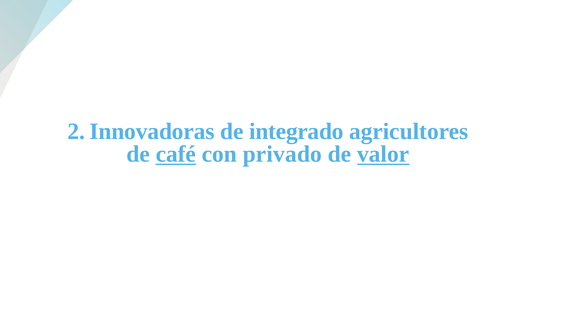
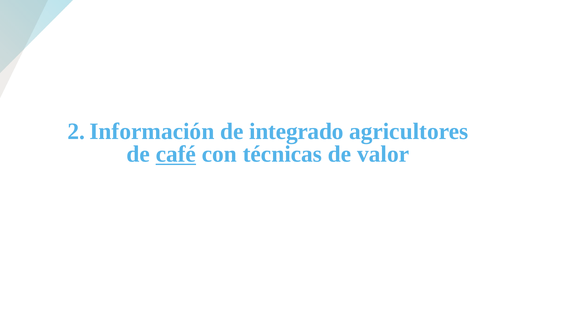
Innovadoras: Innovadoras -> Información
privado: privado -> técnicas
valor underline: present -> none
